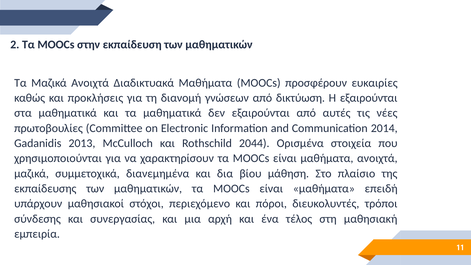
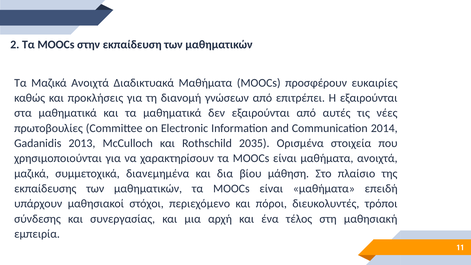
δικτύωση: δικτύωση -> επιτρέπει
2044: 2044 -> 2035
